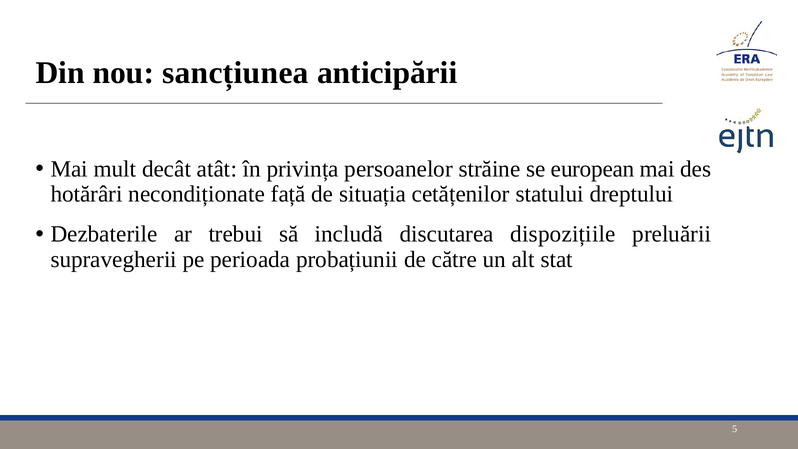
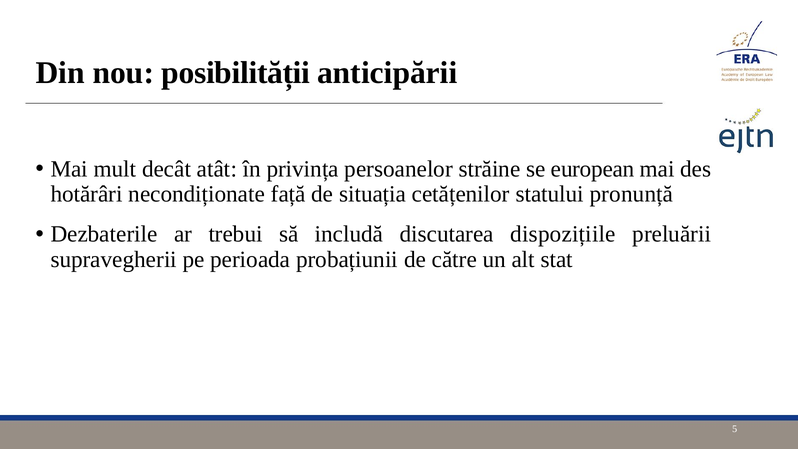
sancțiunea: sancțiunea -> posibilității
dreptului: dreptului -> pronunță
